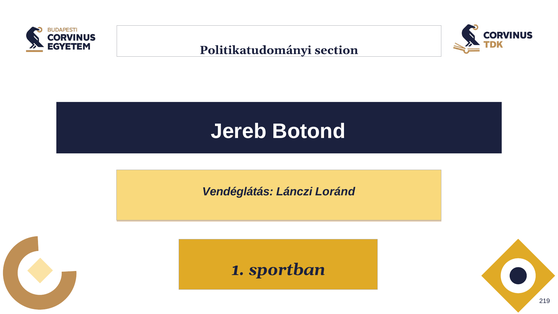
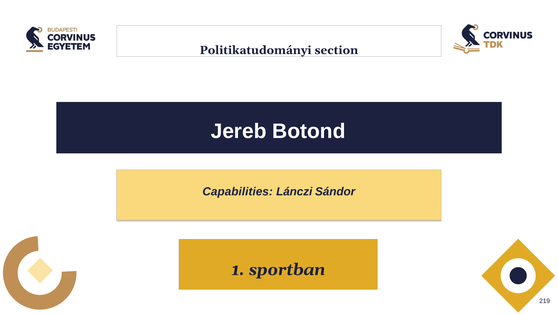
Vendéglátás: Vendéglátás -> Capabilities
Loránd: Loránd -> Sándor
